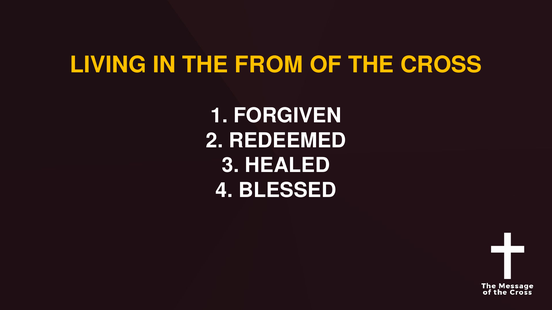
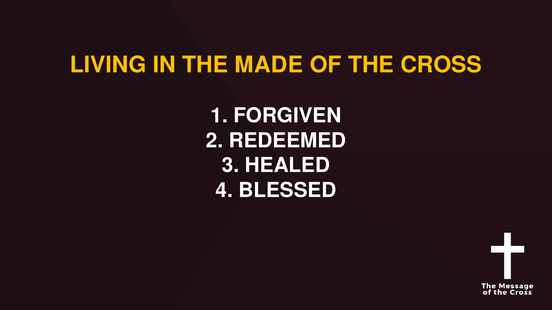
FROM: FROM -> MADE
